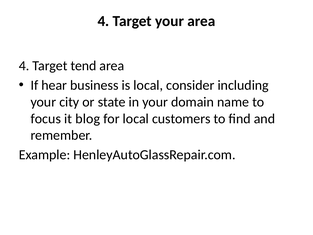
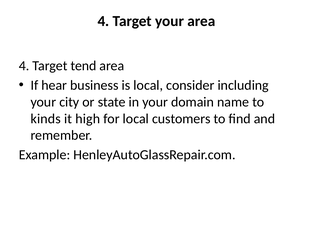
focus: focus -> kinds
blog: blog -> high
